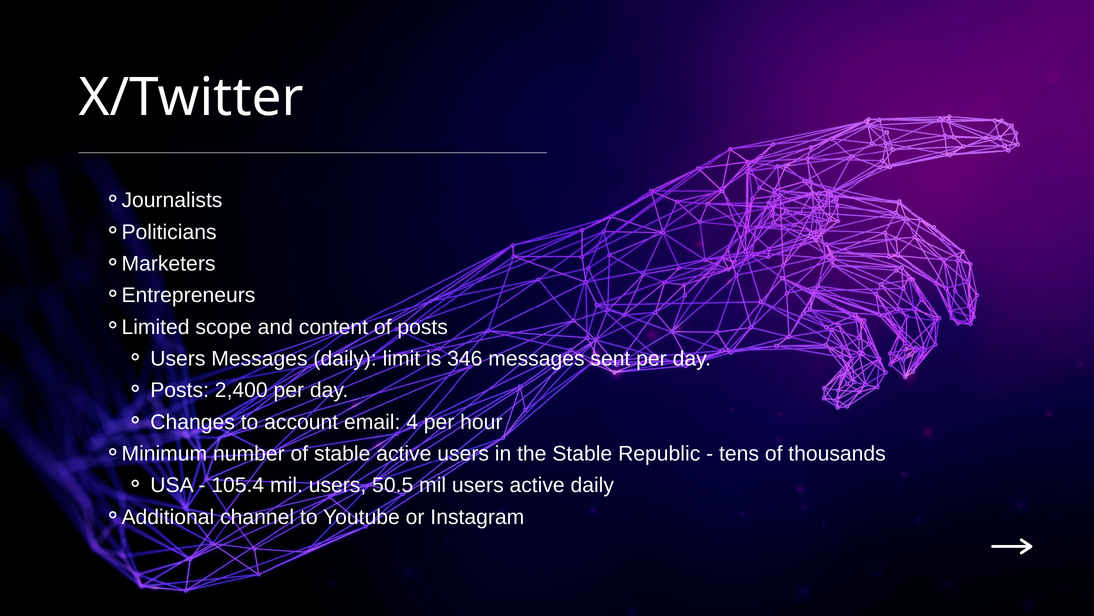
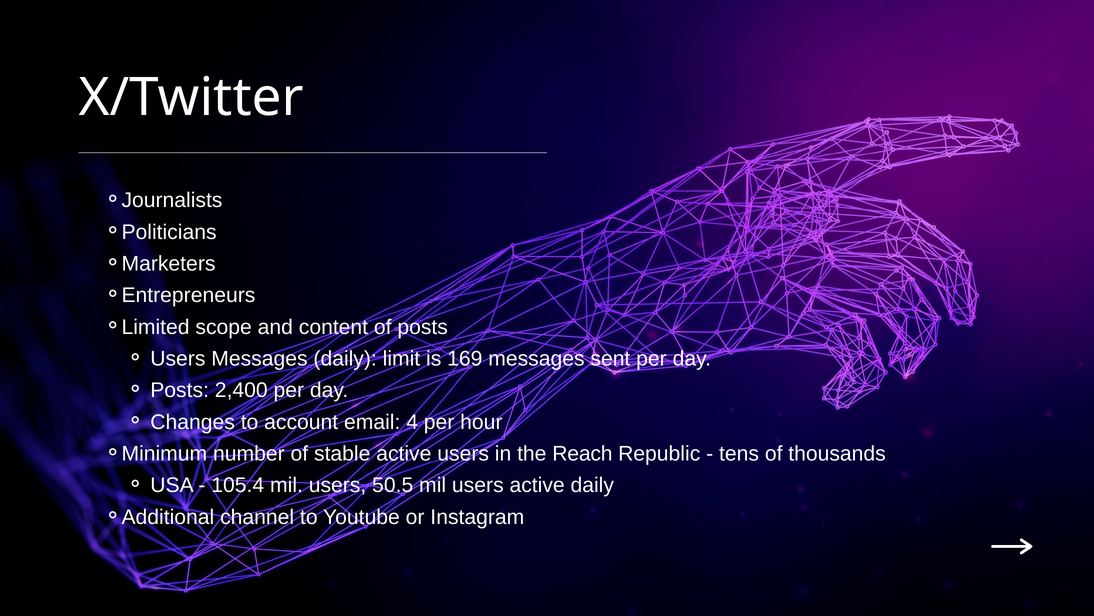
346: 346 -> 169
the Stable: Stable -> Reach
